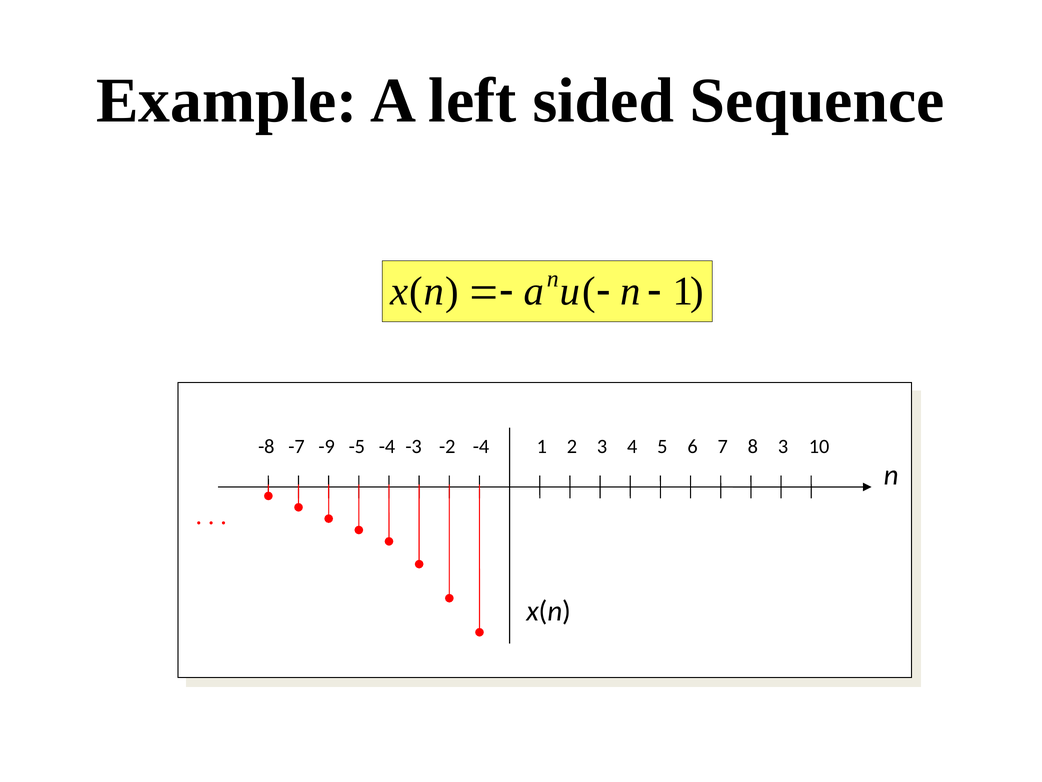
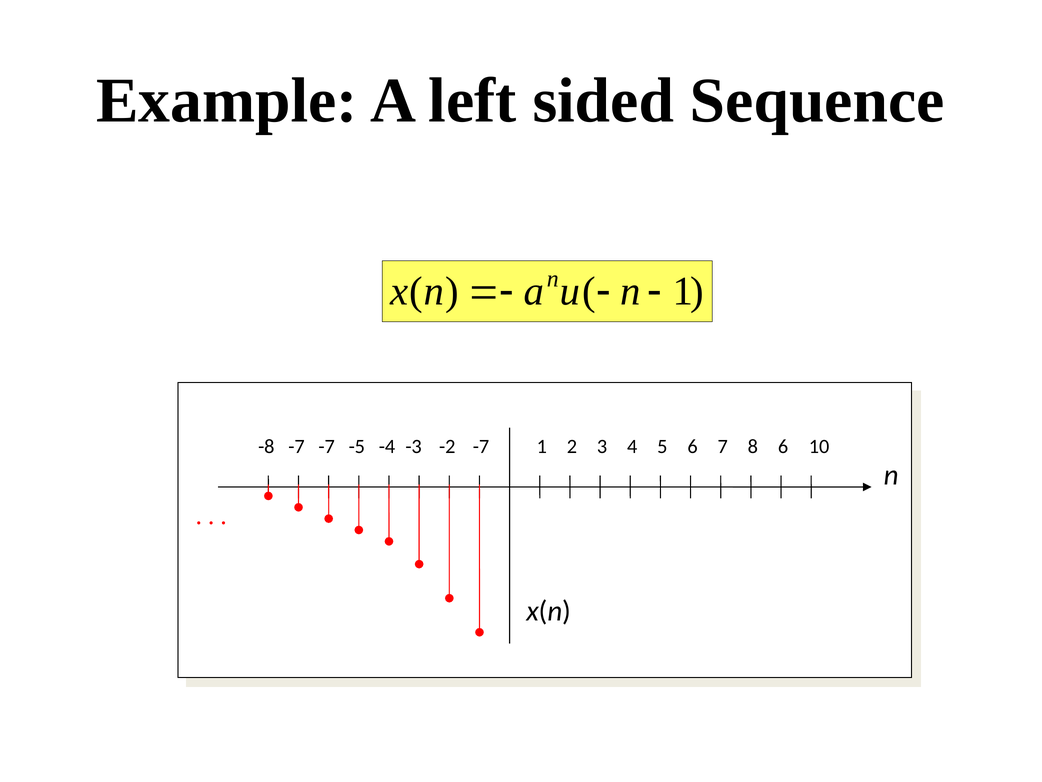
-9 at (327, 446): -9 -> -7
-4 at (481, 446): -4 -> -7
8 3: 3 -> 6
